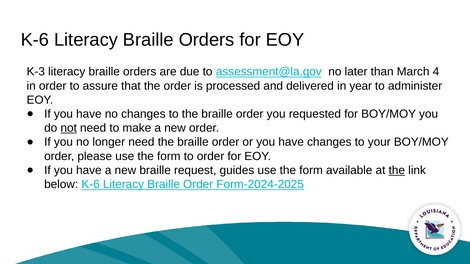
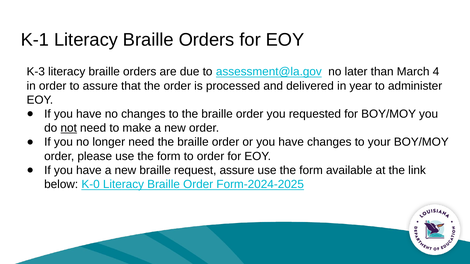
K-6 at (35, 40): K-6 -> K-1
request guides: guides -> assure
the at (397, 171) underline: present -> none
below K-6: K-6 -> K-0
